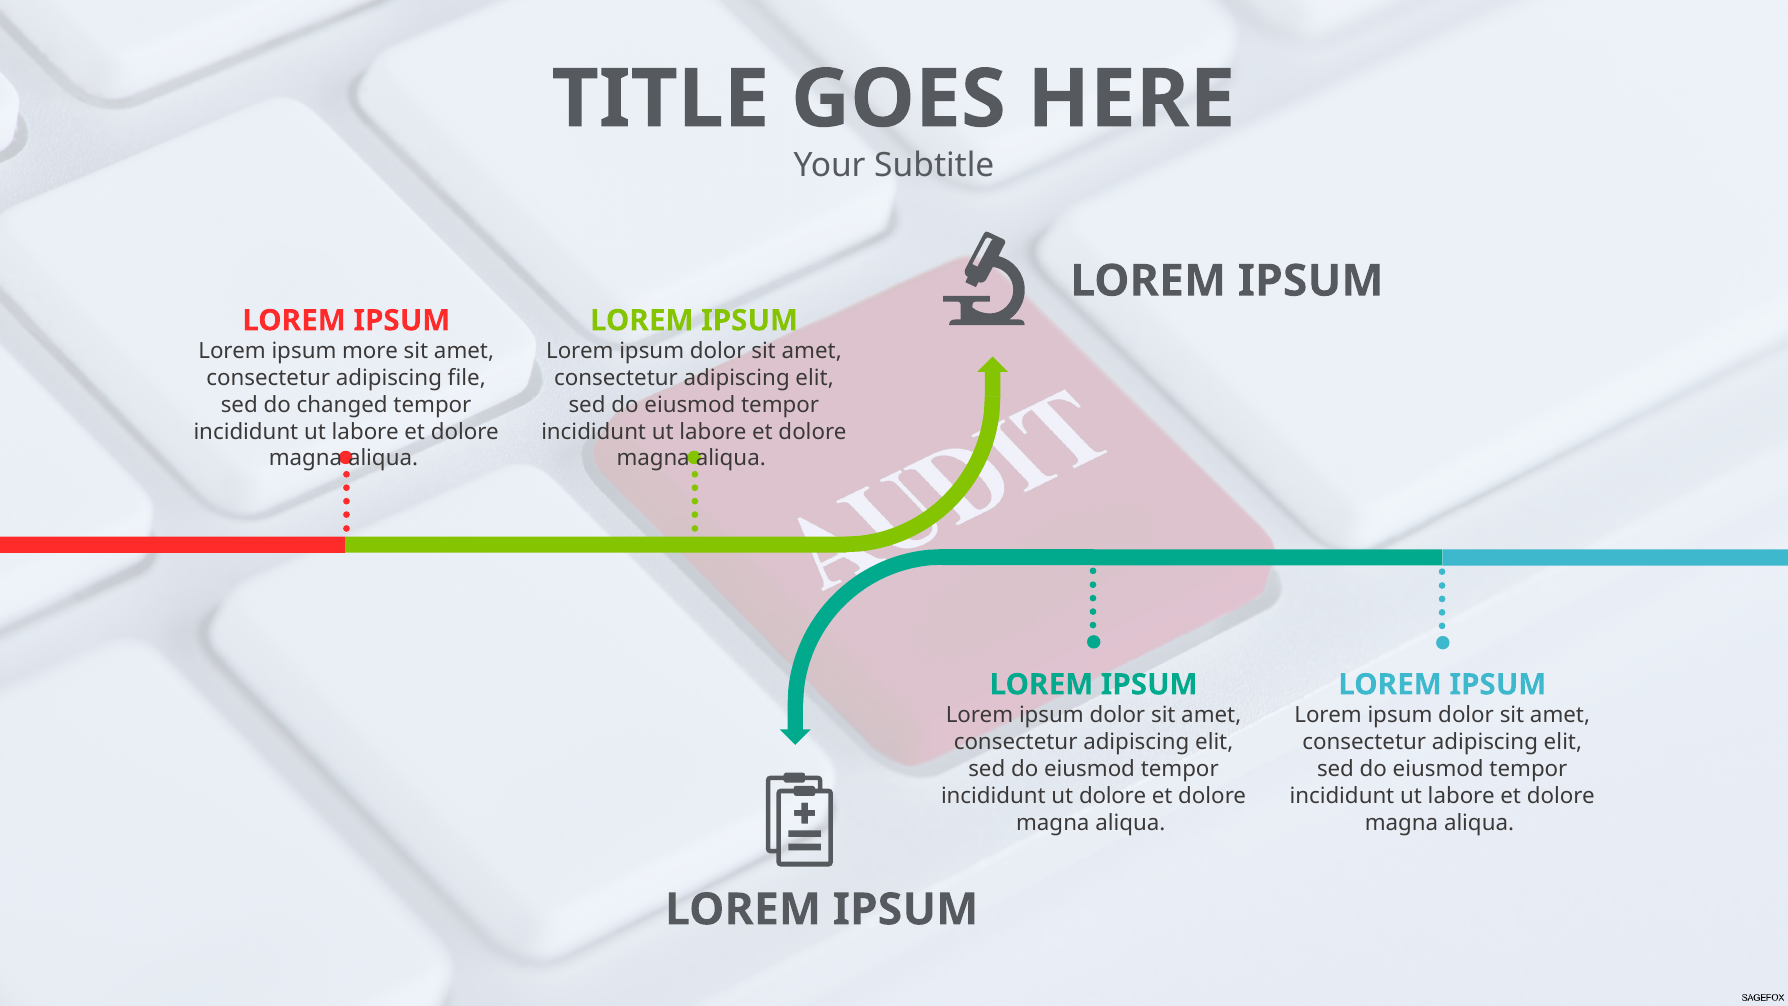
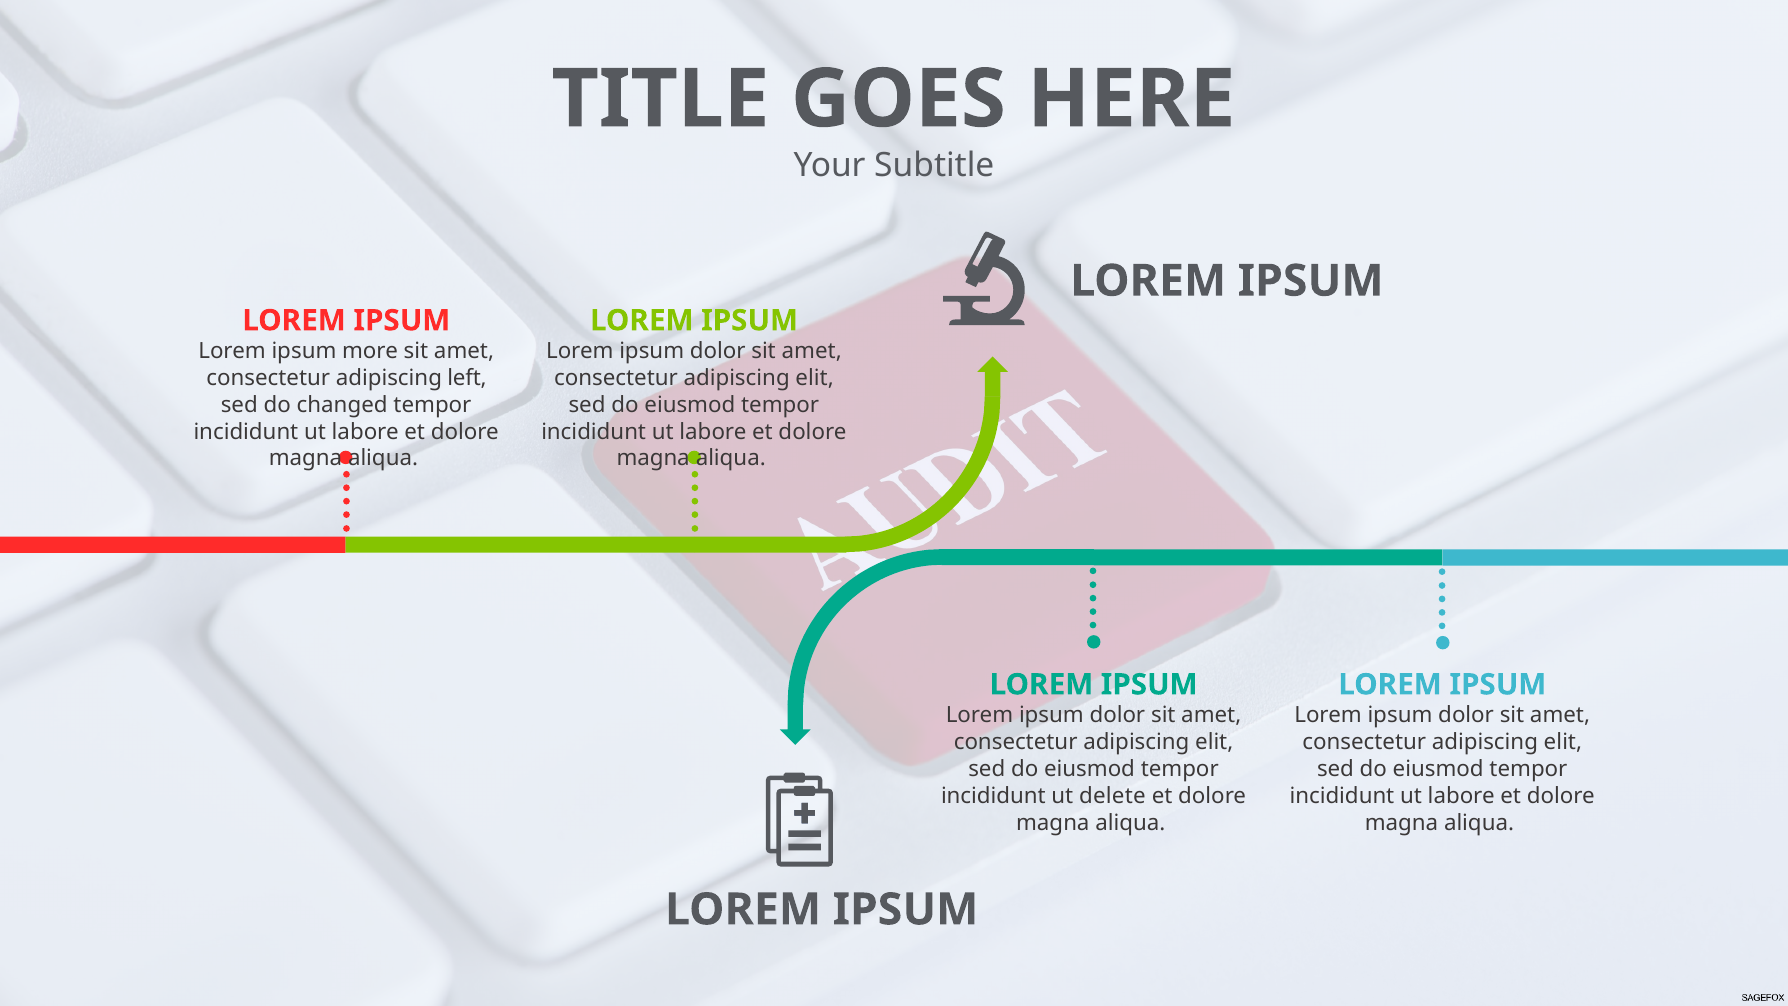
file: file -> left
ut dolore: dolore -> delete
